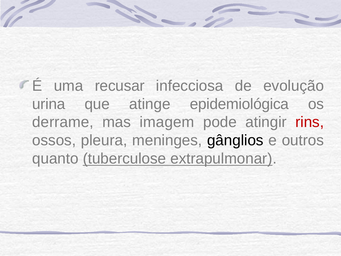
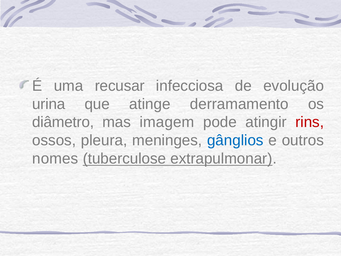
epidemiológica: epidemiológica -> derramamento
derrame: derrame -> diâmetro
gânglios colour: black -> blue
quanto: quanto -> nomes
